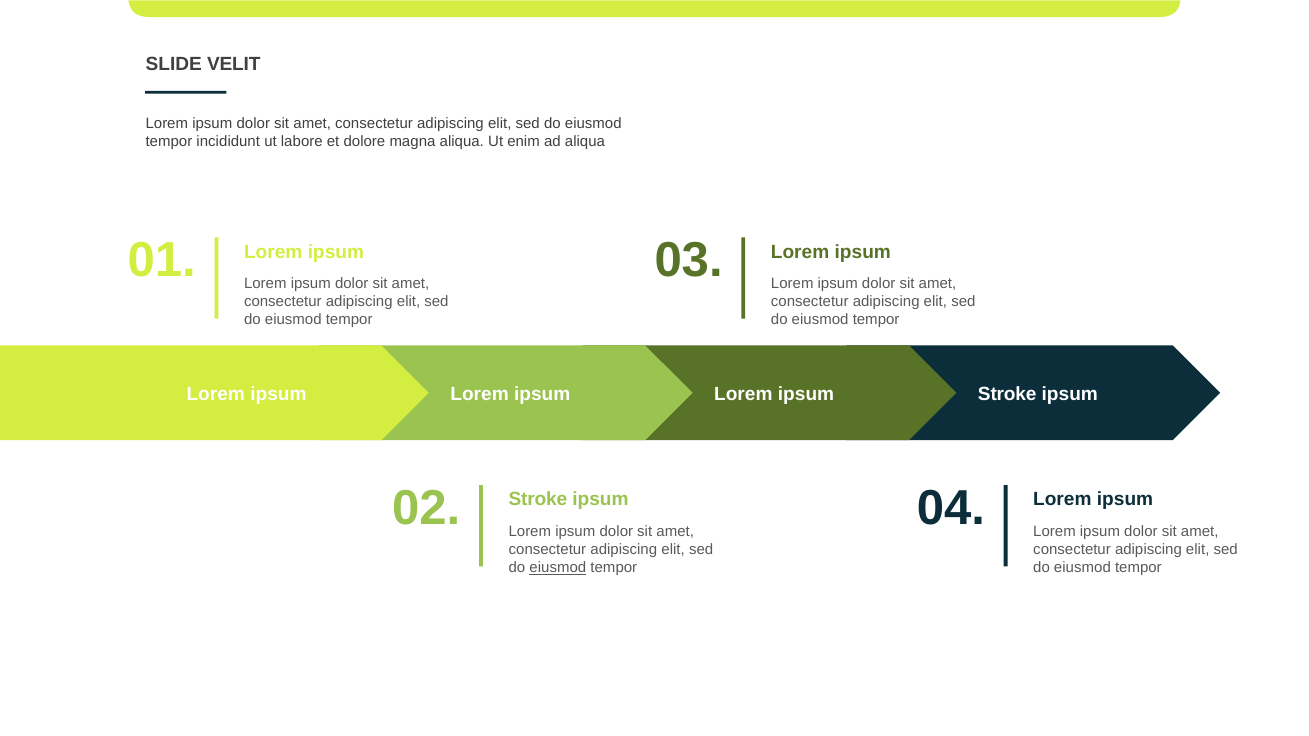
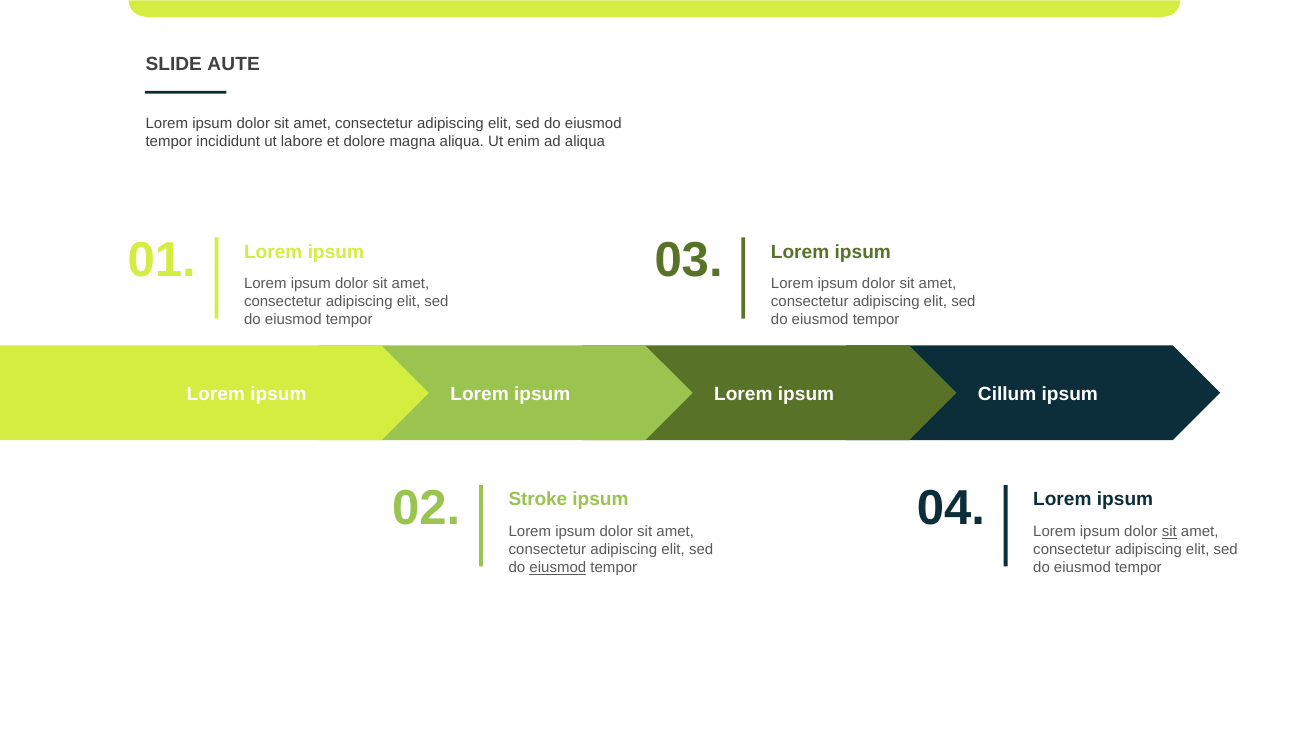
VELIT: VELIT -> AUTE
ipsum Stroke: Stroke -> Cillum
sit at (1169, 532) underline: none -> present
